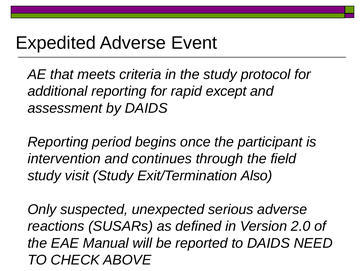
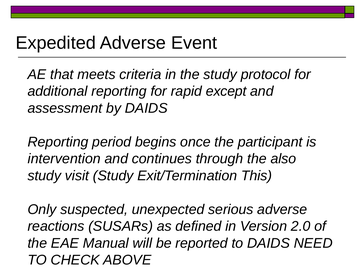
field: field -> also
Also: Also -> This
